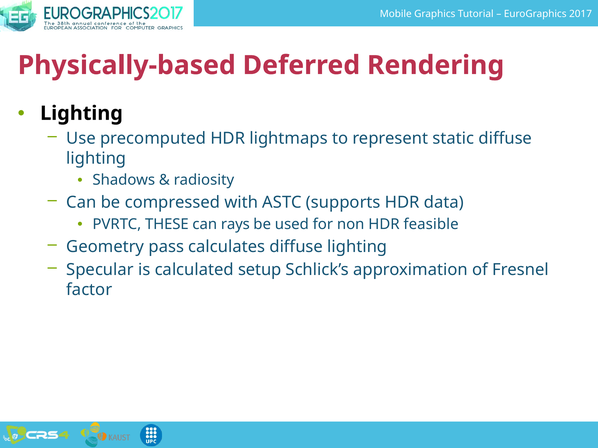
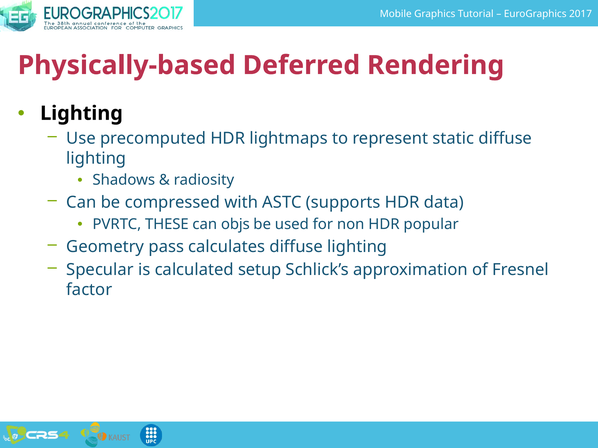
rays: rays -> objs
feasible: feasible -> popular
